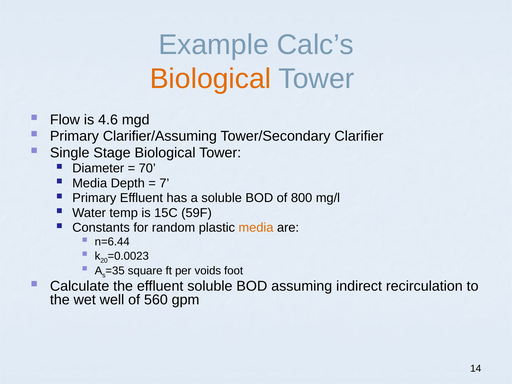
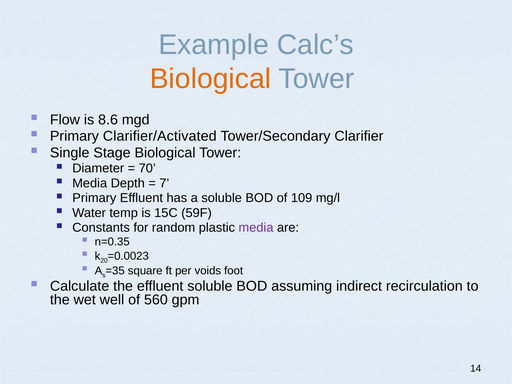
4.6: 4.6 -> 8.6
Clarifier/Assuming: Clarifier/Assuming -> Clarifier/Activated
800: 800 -> 109
media at (256, 228) colour: orange -> purple
n=6.44: n=6.44 -> n=0.35
